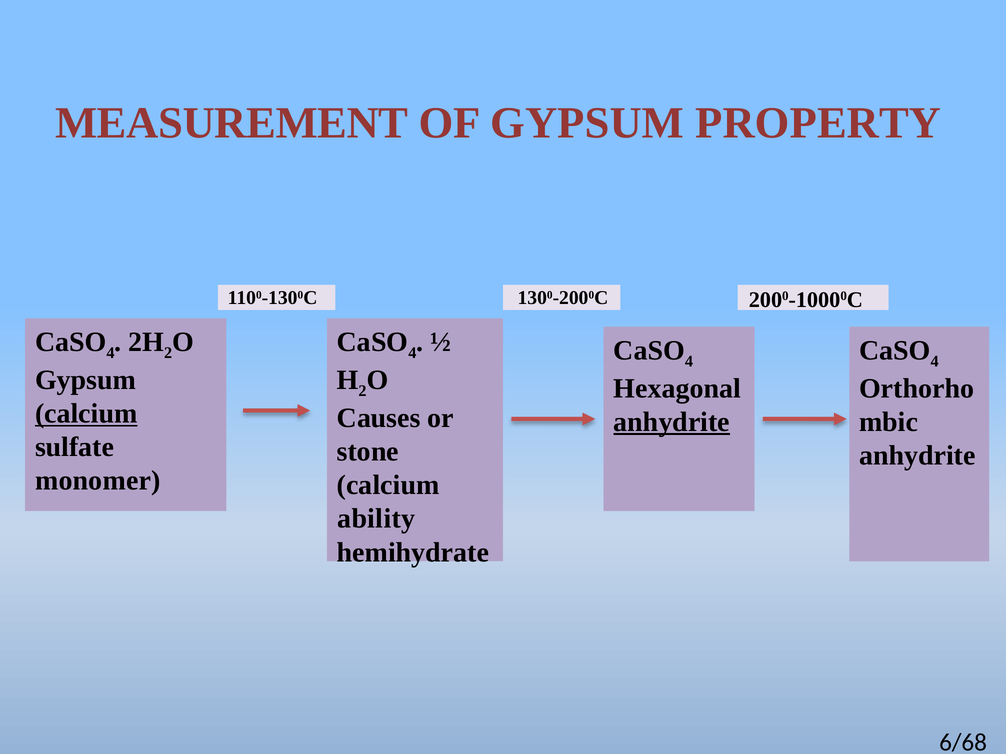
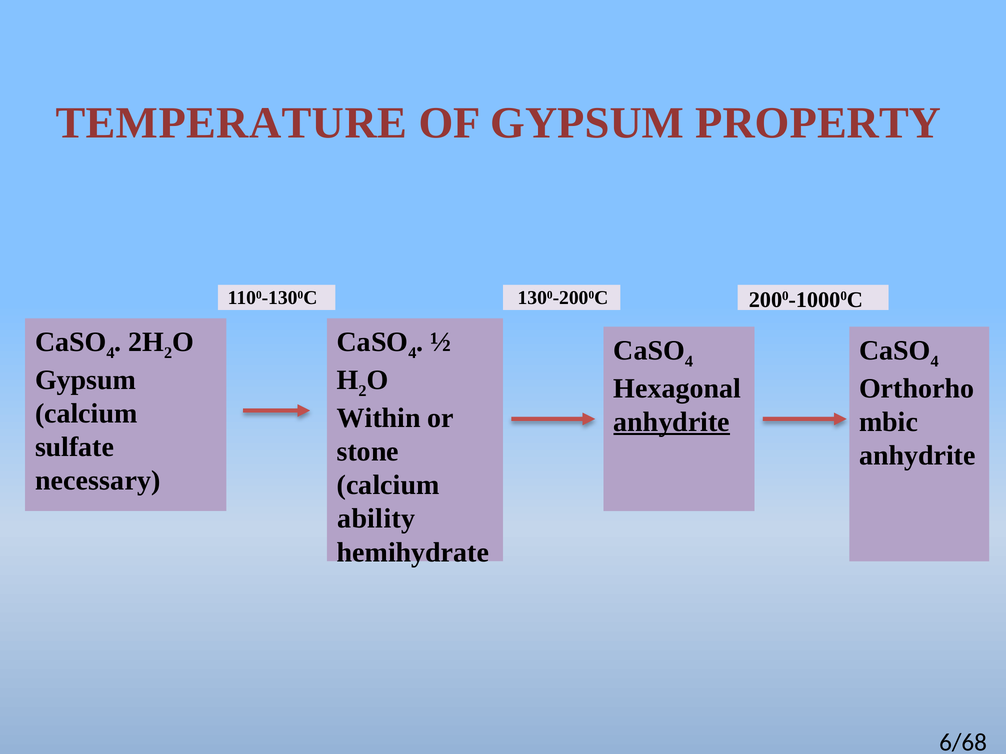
MEASUREMENT: MEASUREMENT -> TEMPERATURE
calcium at (86, 414) underline: present -> none
Causes: Causes -> Within
monomer: monomer -> necessary
